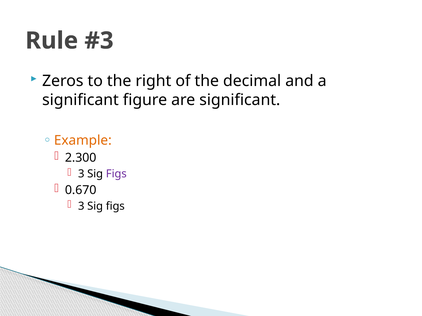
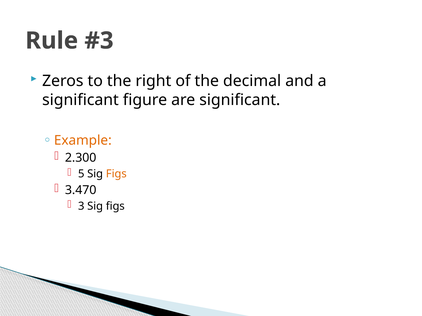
3 at (81, 174): 3 -> 5
Figs at (116, 174) colour: purple -> orange
0.670: 0.670 -> 3.470
